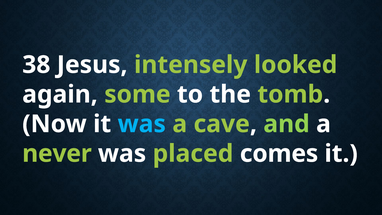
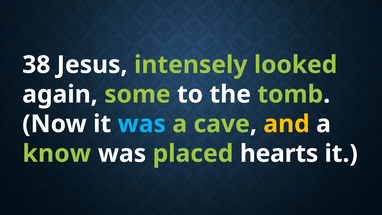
and colour: light green -> yellow
never: never -> know
comes: comes -> hearts
